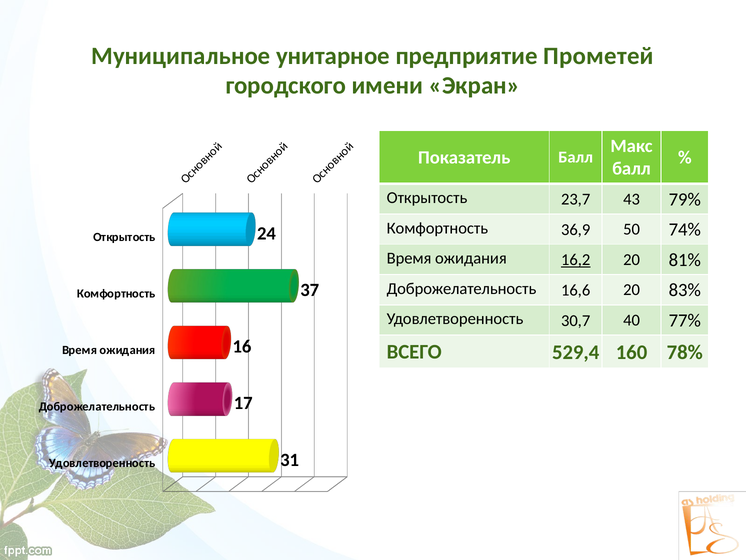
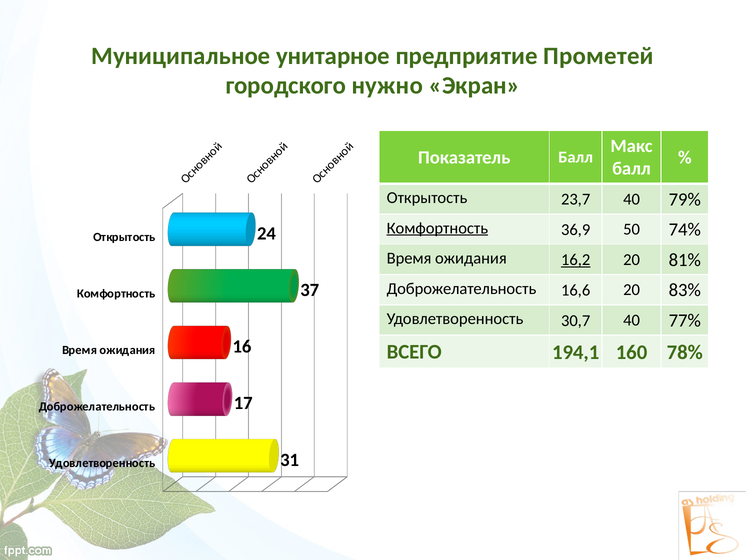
имени: имени -> нужно
23,7 43: 43 -> 40
Комфортность at (437, 228) underline: none -> present
529,4: 529,4 -> 194,1
